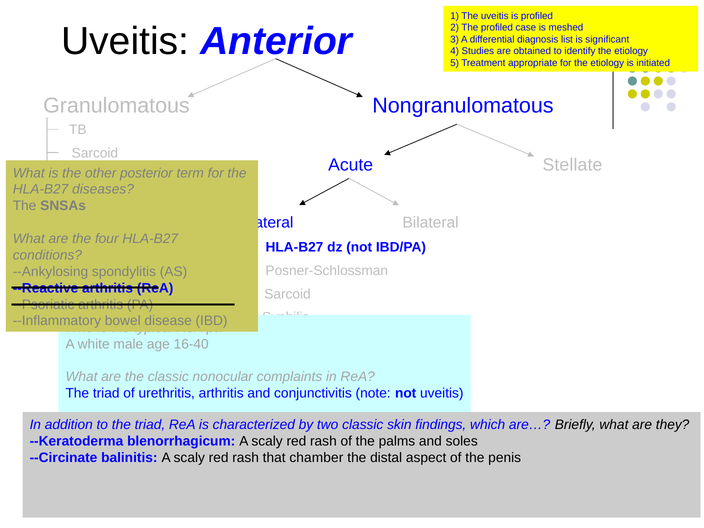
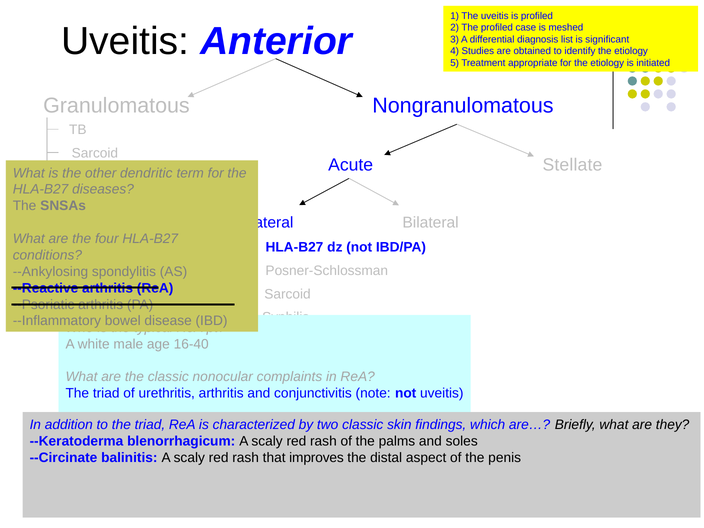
posterior: posterior -> dendritic
chamber: chamber -> improves
